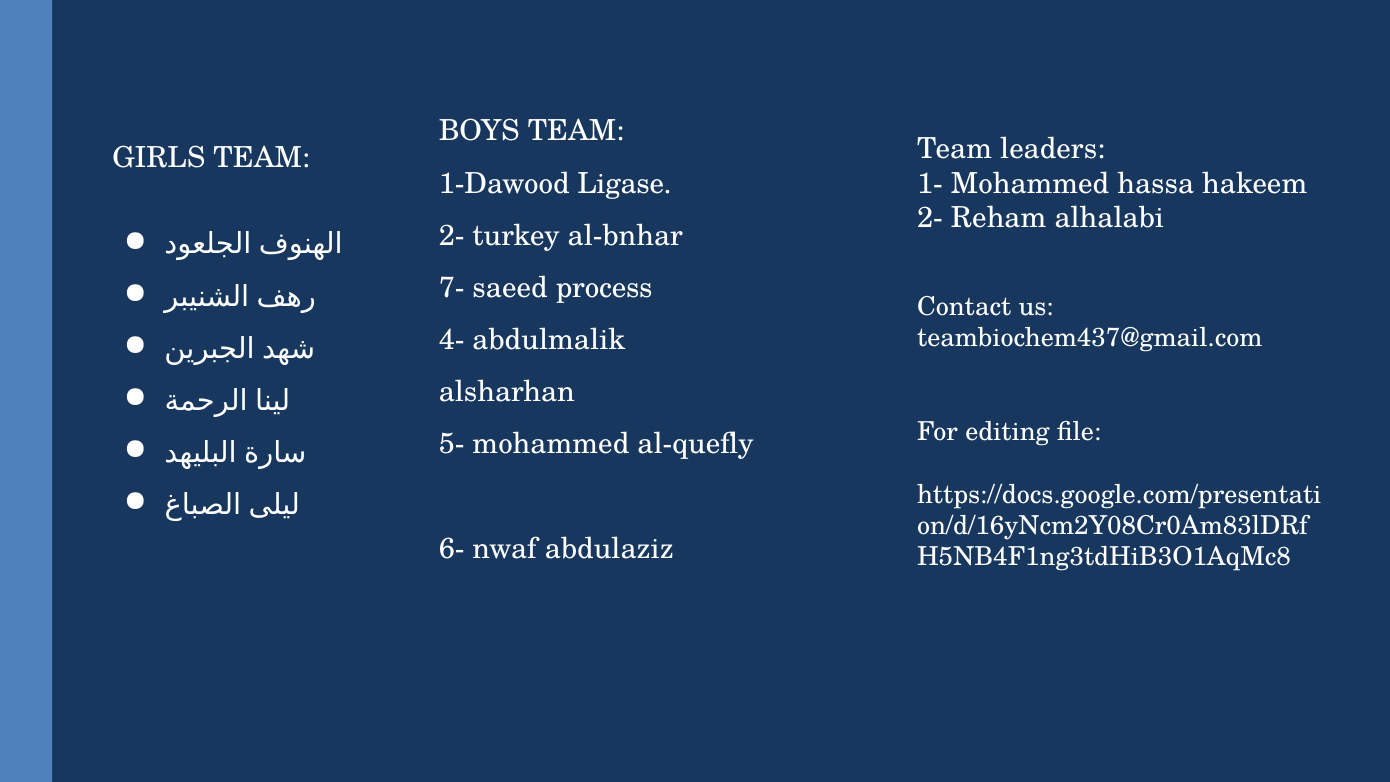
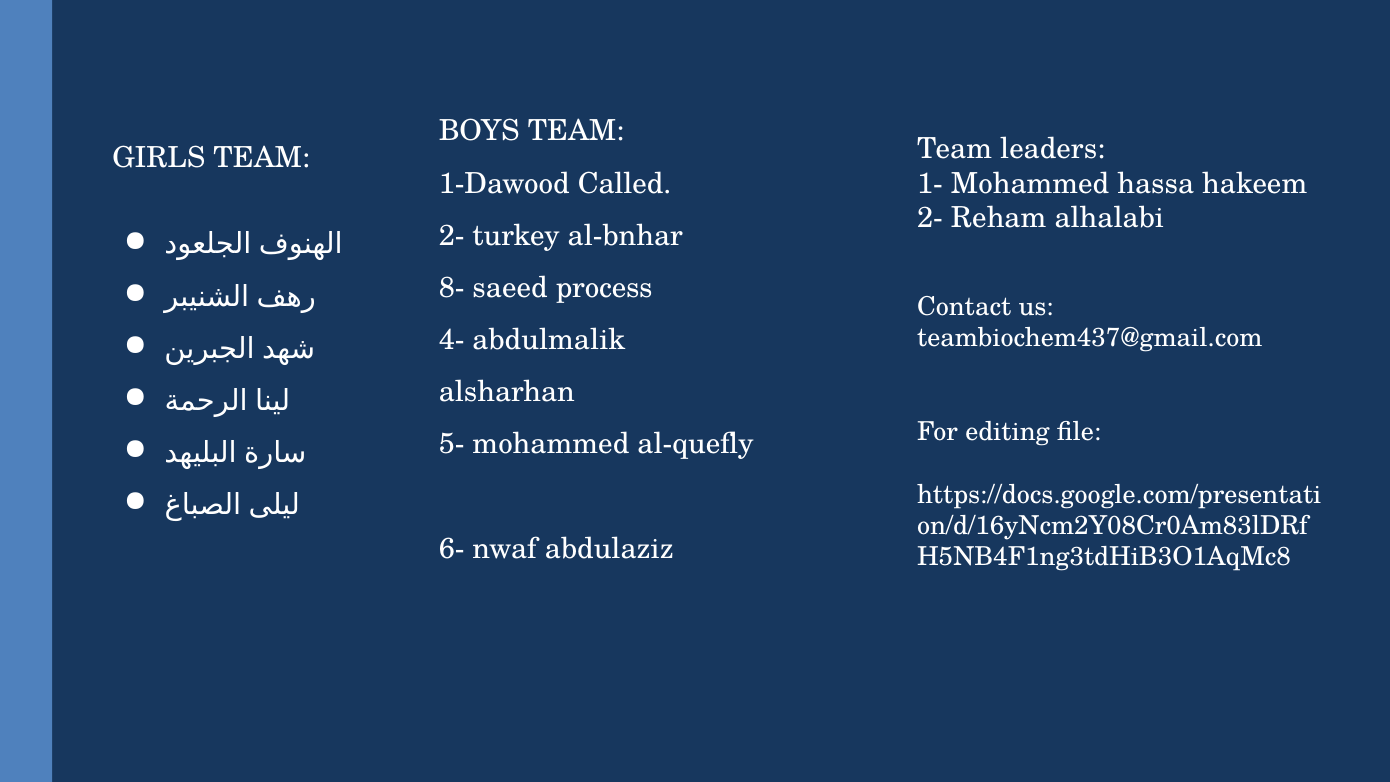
Ligase: Ligase -> Called
7-: 7- -> 8-
